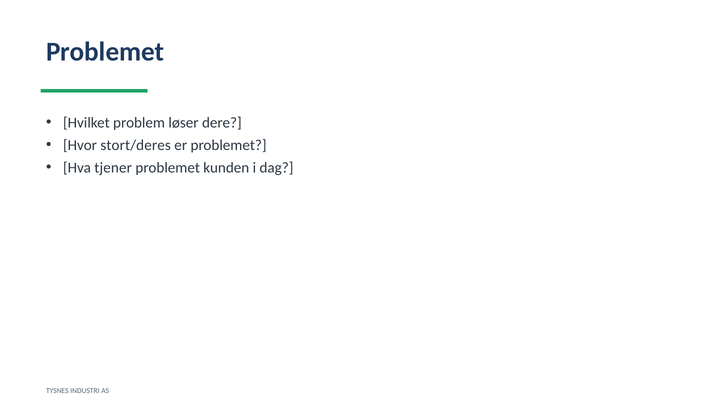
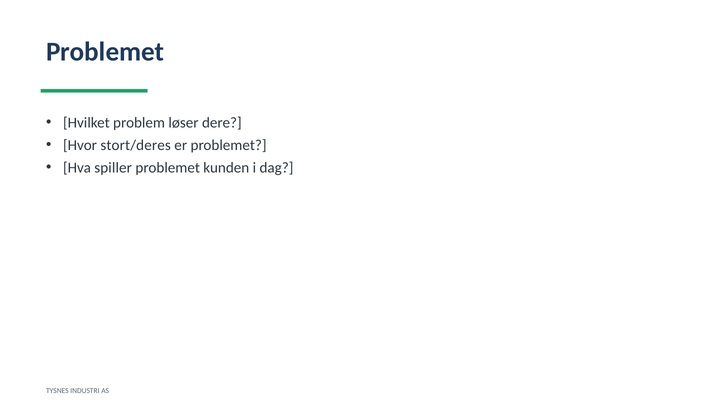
tjener: tjener -> spiller
